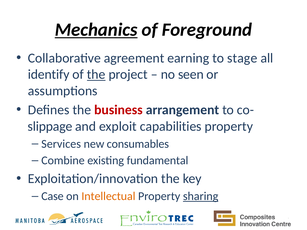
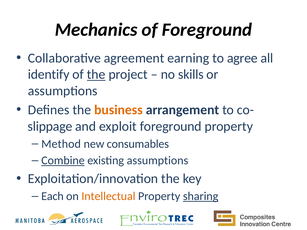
Mechanics underline: present -> none
stage: stage -> agree
seen: seen -> skills
business colour: red -> orange
exploit capabilities: capabilities -> foreground
Services: Services -> Method
Combine underline: none -> present
existing fundamental: fundamental -> assumptions
Case: Case -> Each
